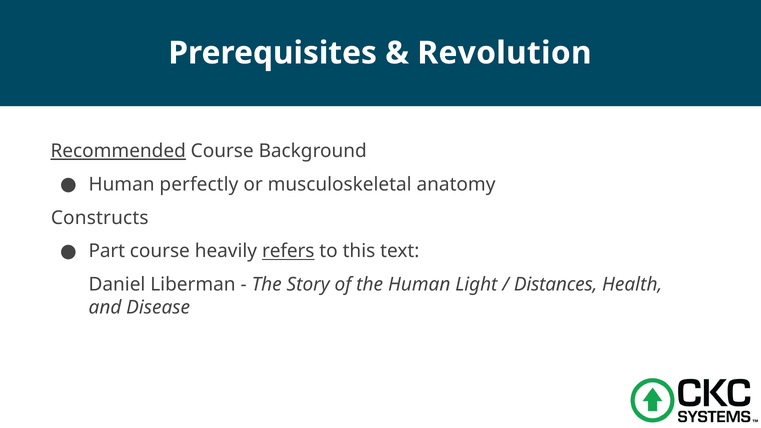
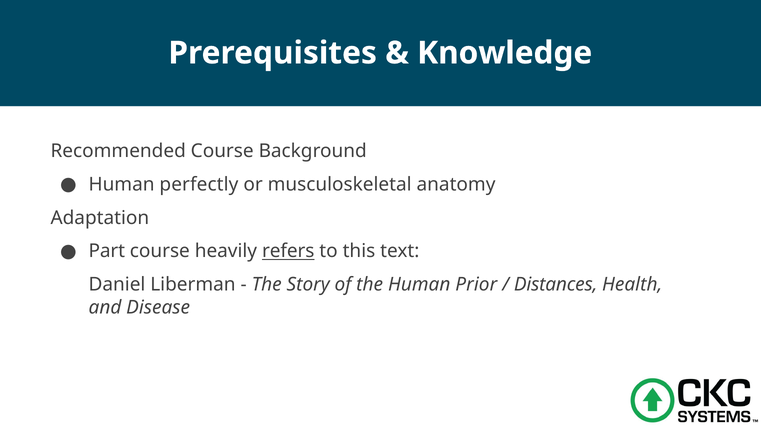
Revolution: Revolution -> Knowledge
Recommended underline: present -> none
Constructs: Constructs -> Adaptation
Light: Light -> Prior
